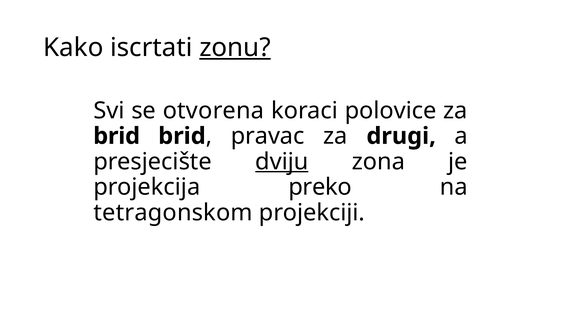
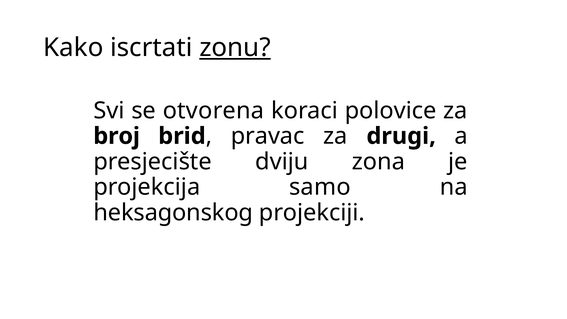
brid at (117, 136): brid -> broj
dviju underline: present -> none
preko: preko -> samo
tetragonskom: tetragonskom -> heksagonskog
